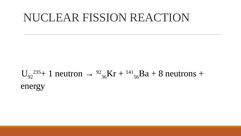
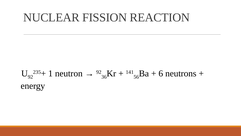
8: 8 -> 6
